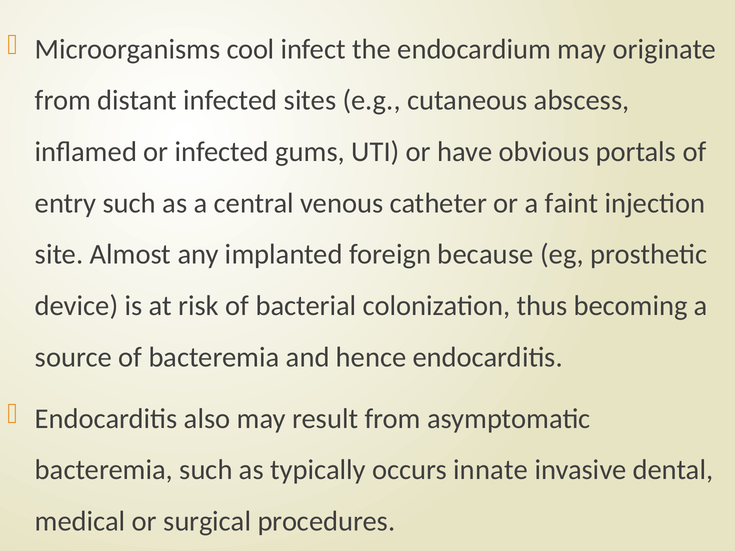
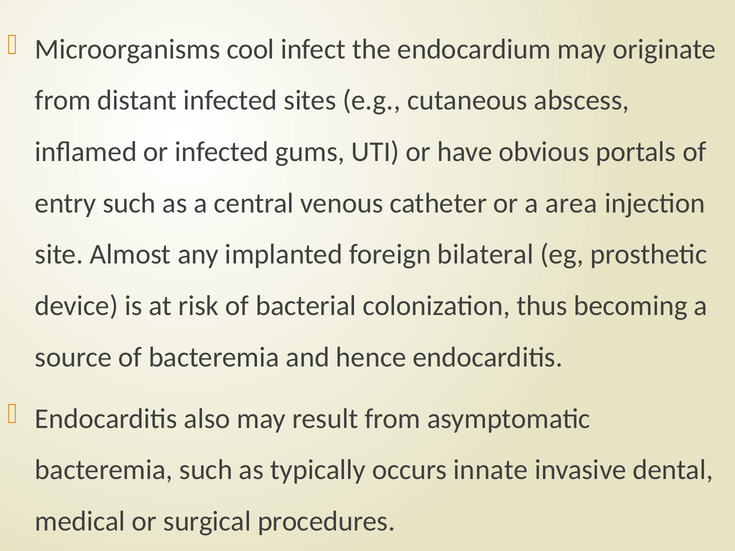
faint: faint -> area
because: because -> bilateral
